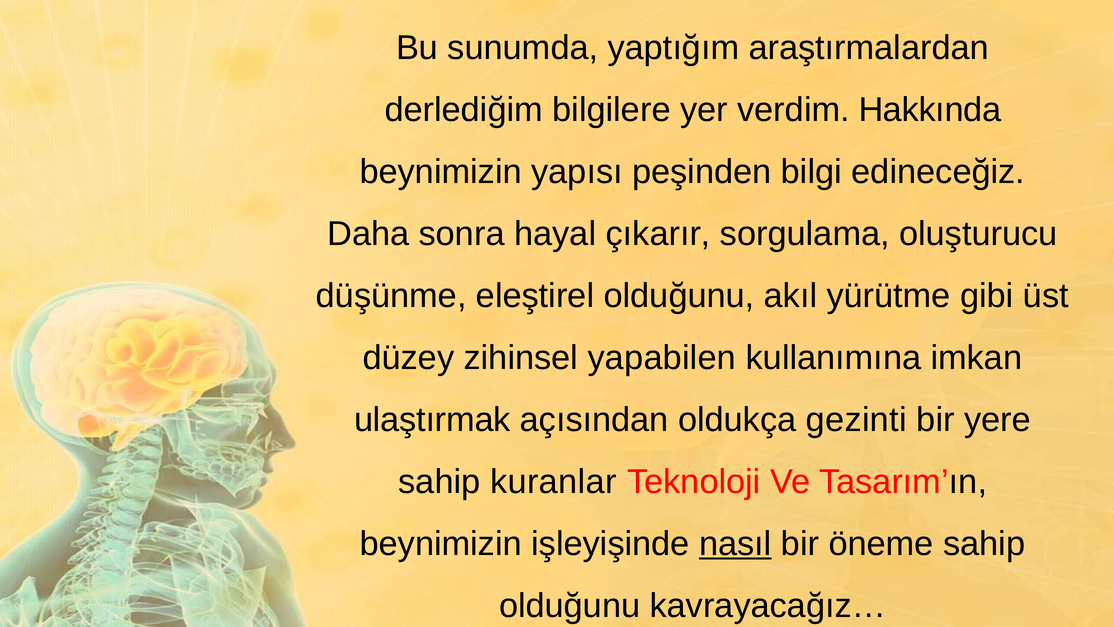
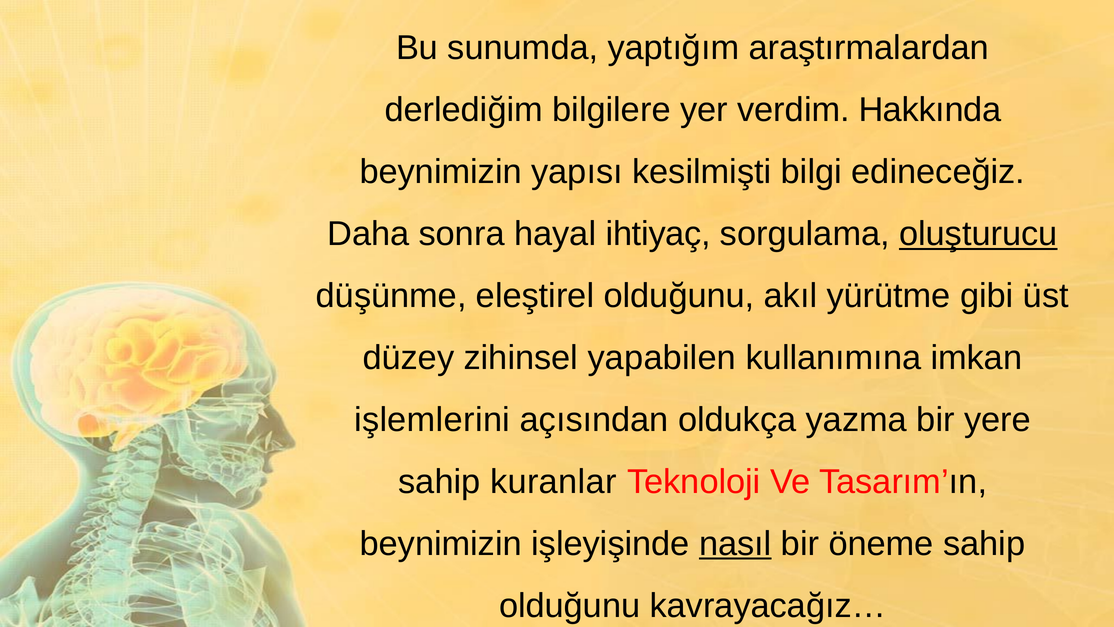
peşinden: peşinden -> kesilmişti
çıkarır: çıkarır -> ihtiyaç
oluşturucu underline: none -> present
ulaştırmak: ulaştırmak -> işlemlerini
gezinti: gezinti -> yazma
